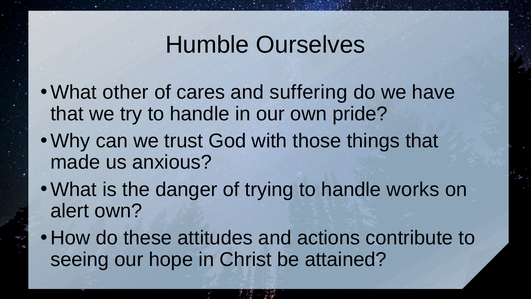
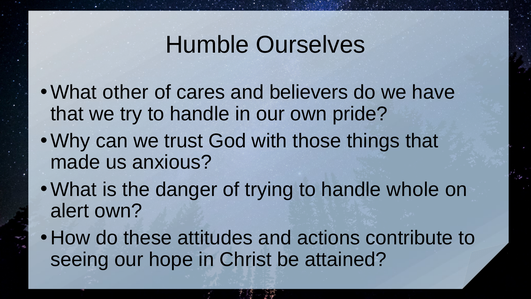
suffering: suffering -> believers
works: works -> whole
